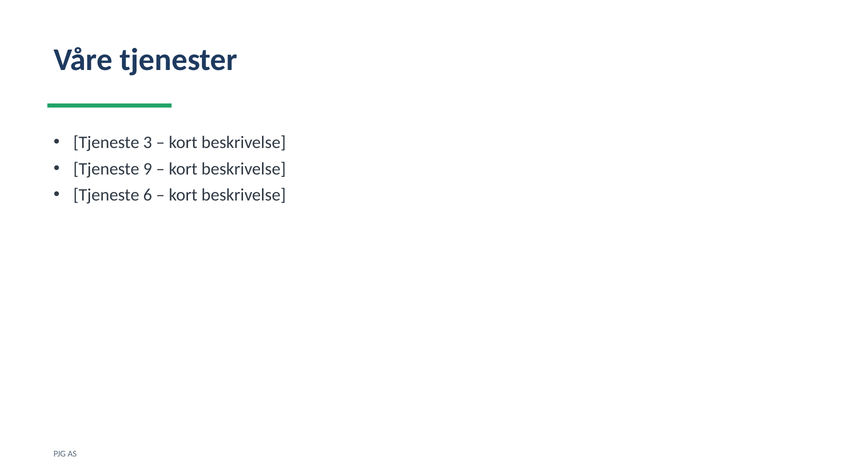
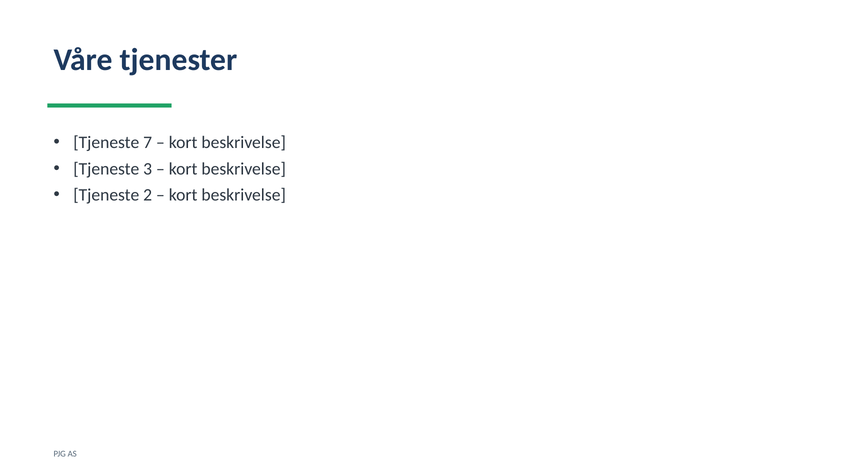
3: 3 -> 7
9: 9 -> 3
6: 6 -> 2
